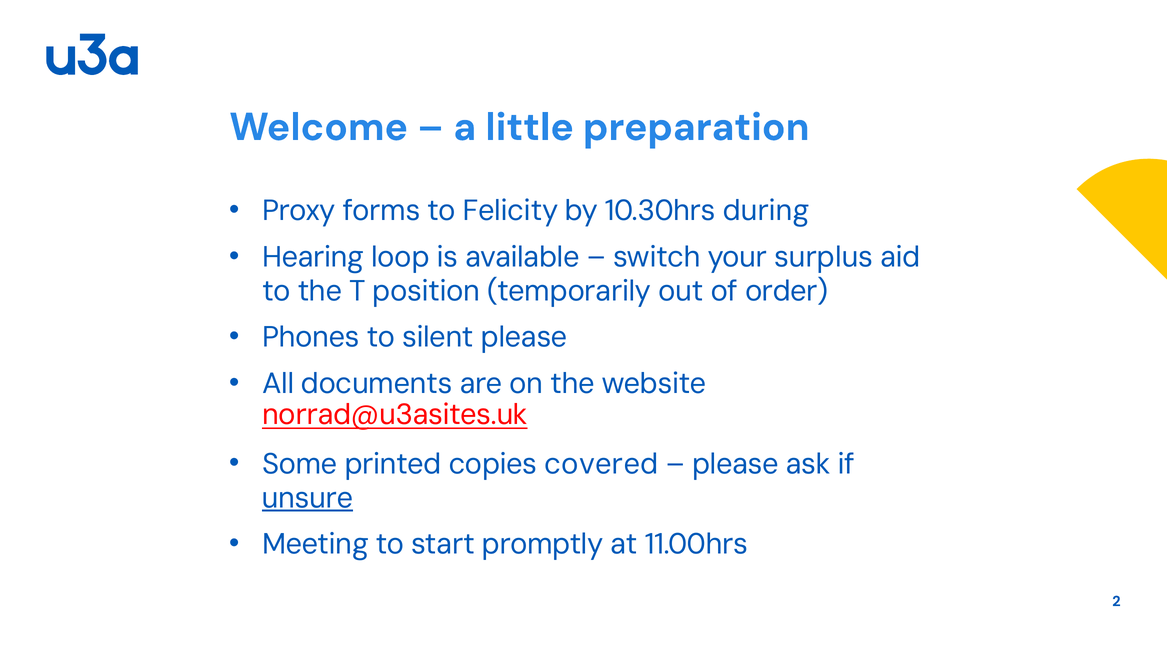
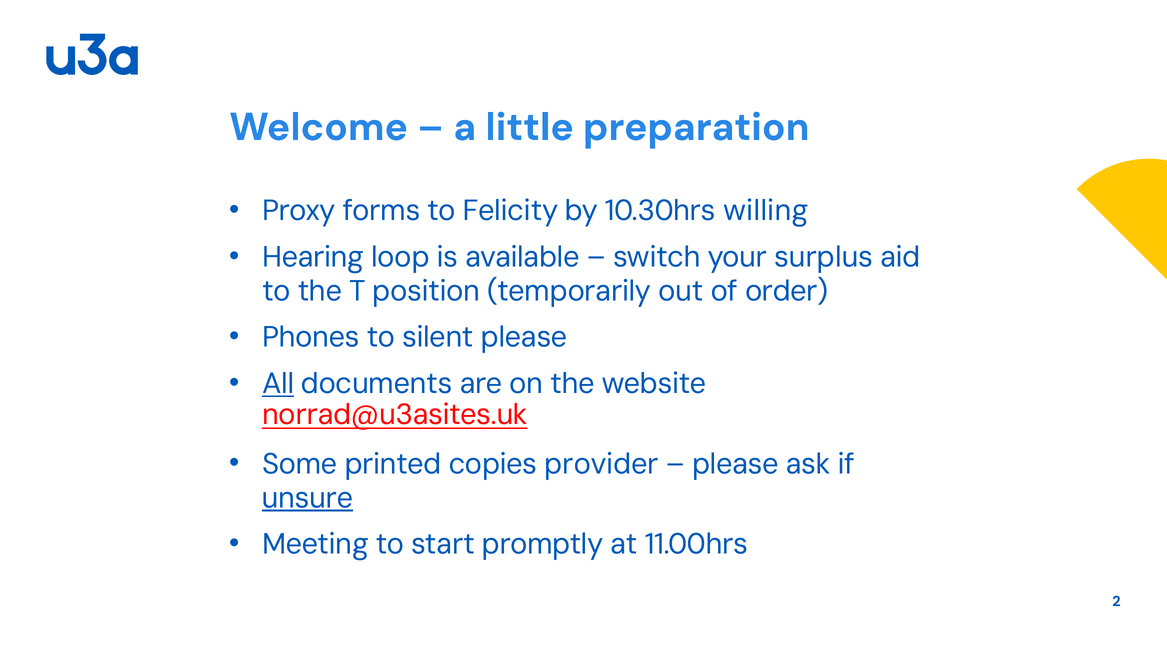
during: during -> willing
All underline: none -> present
covered: covered -> provider
